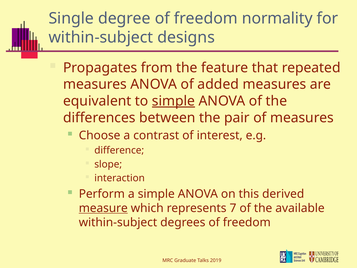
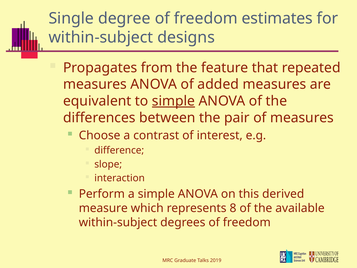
normality: normality -> estimates
measure underline: present -> none
7: 7 -> 8
